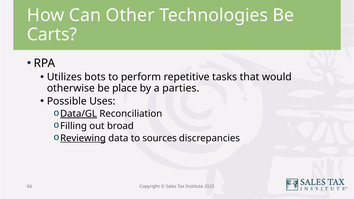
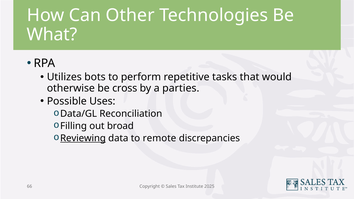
Carts: Carts -> What
place: place -> cross
Data/GL underline: present -> none
sources: sources -> remote
